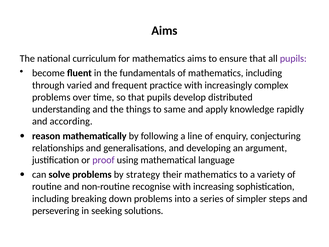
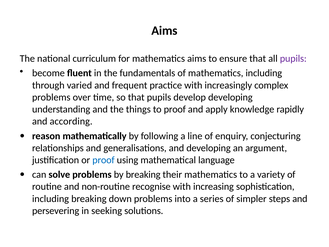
develop distributed: distributed -> developing
to same: same -> proof
proof at (103, 160) colour: purple -> blue
by strategy: strategy -> breaking
